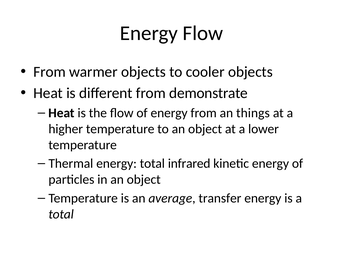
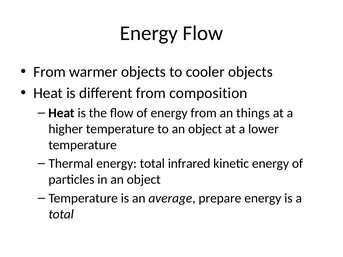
demonstrate: demonstrate -> composition
transfer: transfer -> prepare
